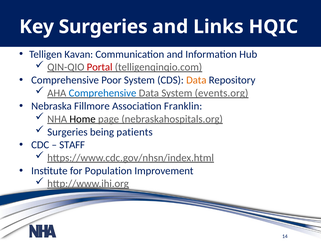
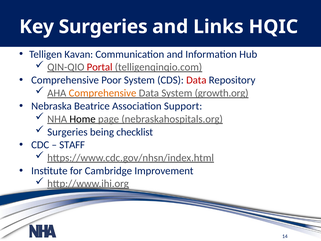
Data at (196, 80) colour: orange -> red
Comprehensive at (103, 93) colour: blue -> orange
events.org: events.org -> growth.org
Fillmore: Fillmore -> Beatrice
Franklin: Franklin -> Support
patients: patients -> checklist
Population: Population -> Cambridge
